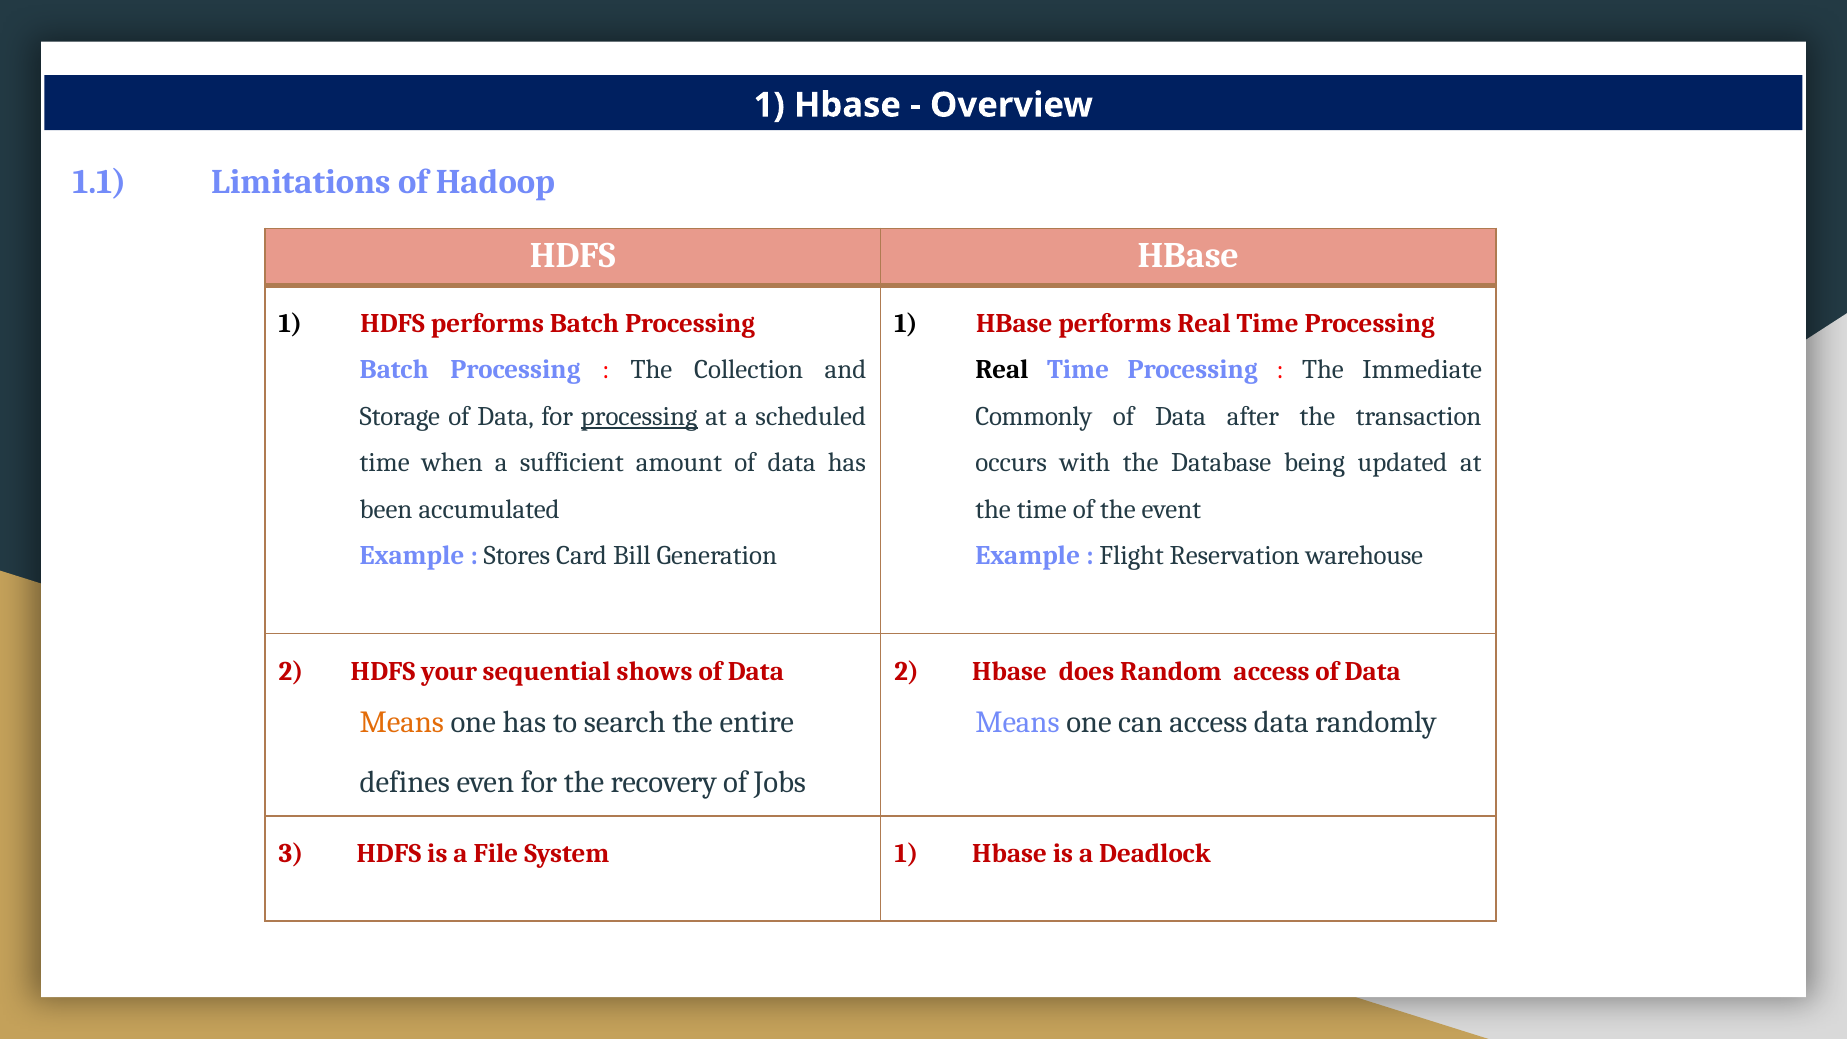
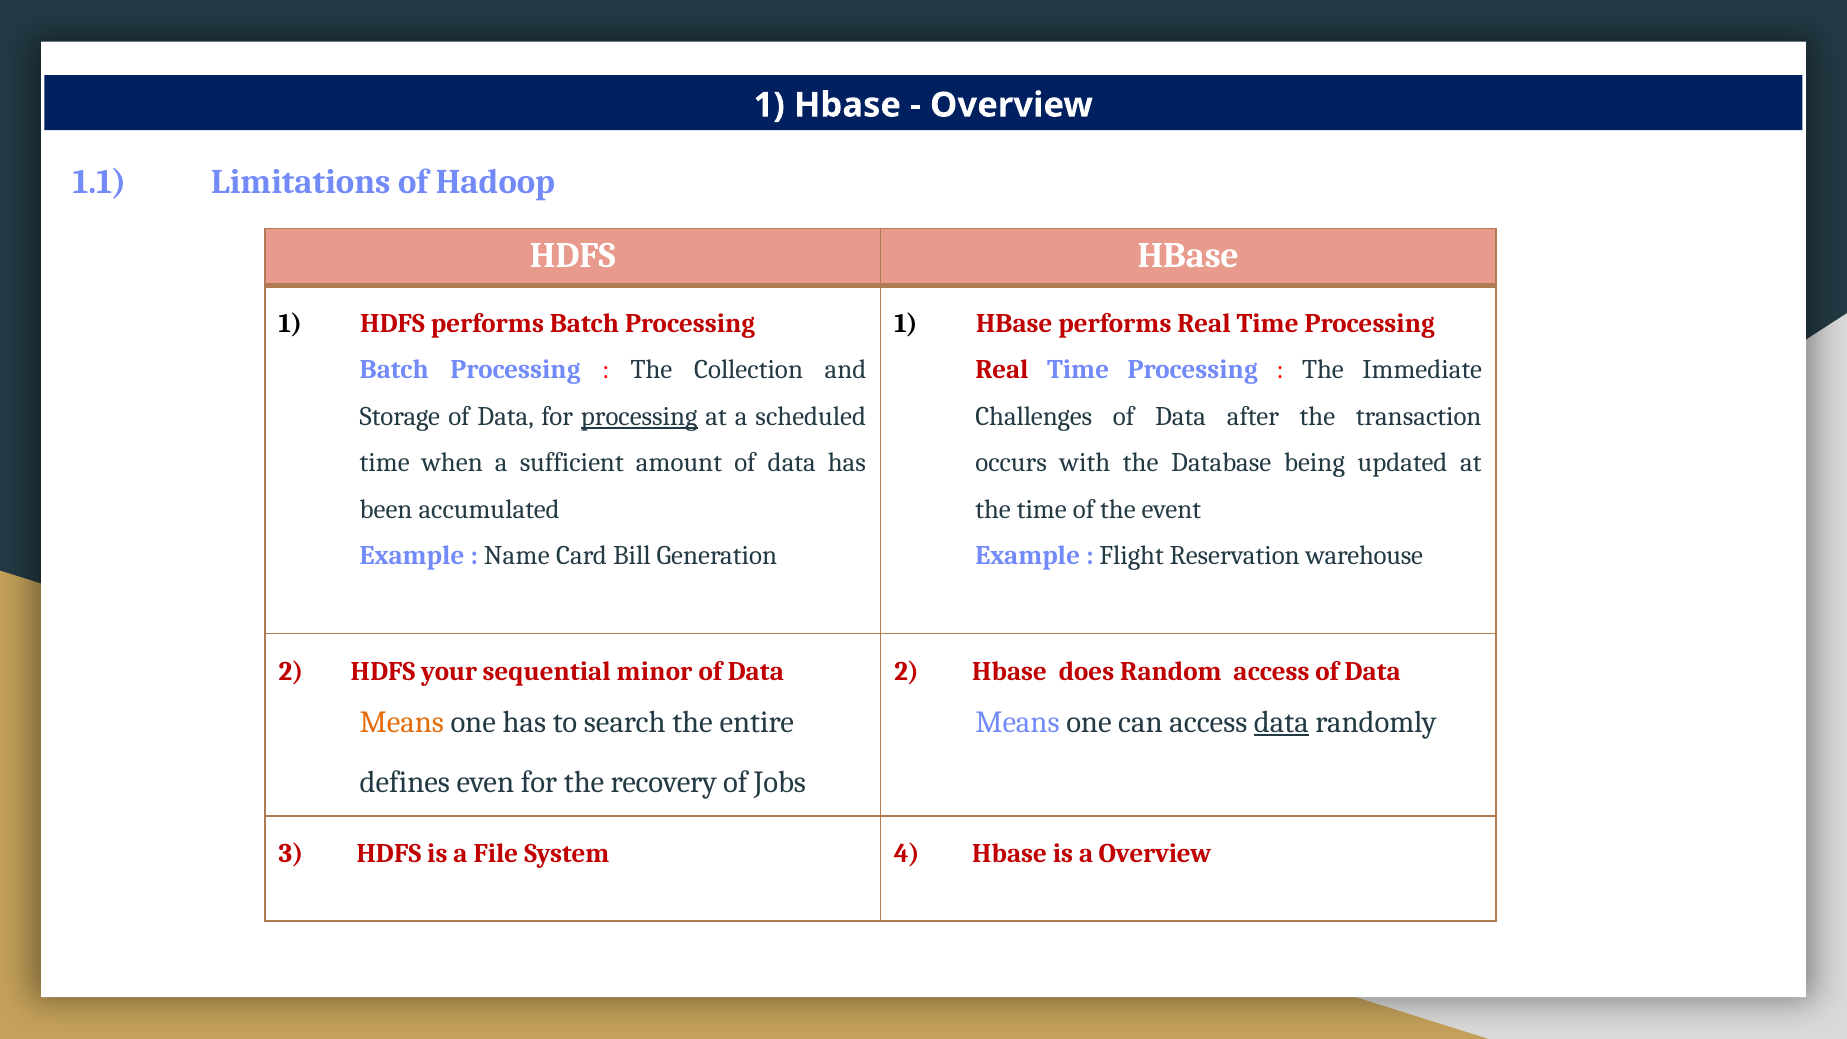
Real at (1002, 370) colour: black -> red
Commonly: Commonly -> Challenges
Stores: Stores -> Name
shows: shows -> minor
data at (1281, 722) underline: none -> present
System 1: 1 -> 4
a Deadlock: Deadlock -> Overview
